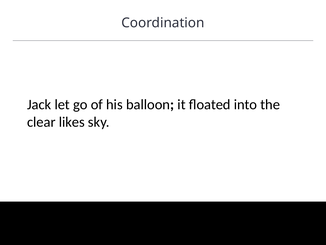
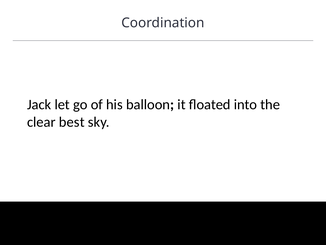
likes: likes -> best
